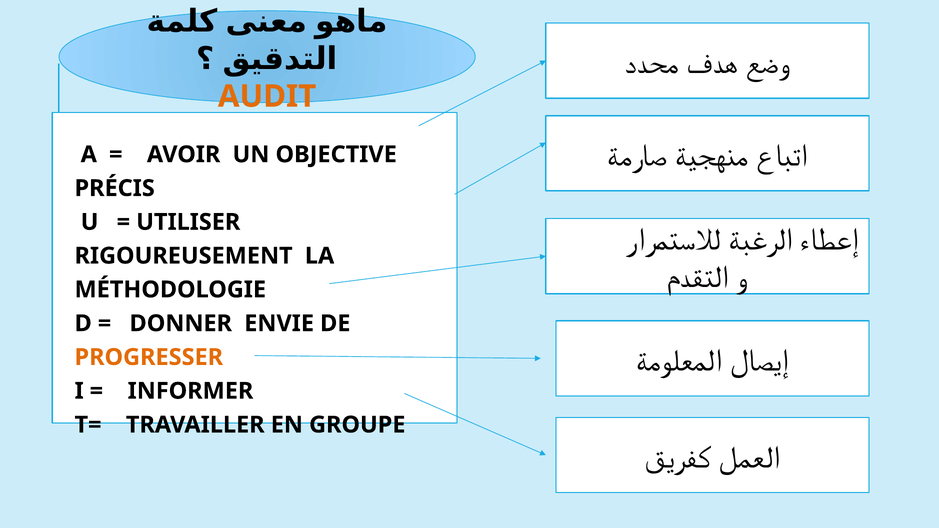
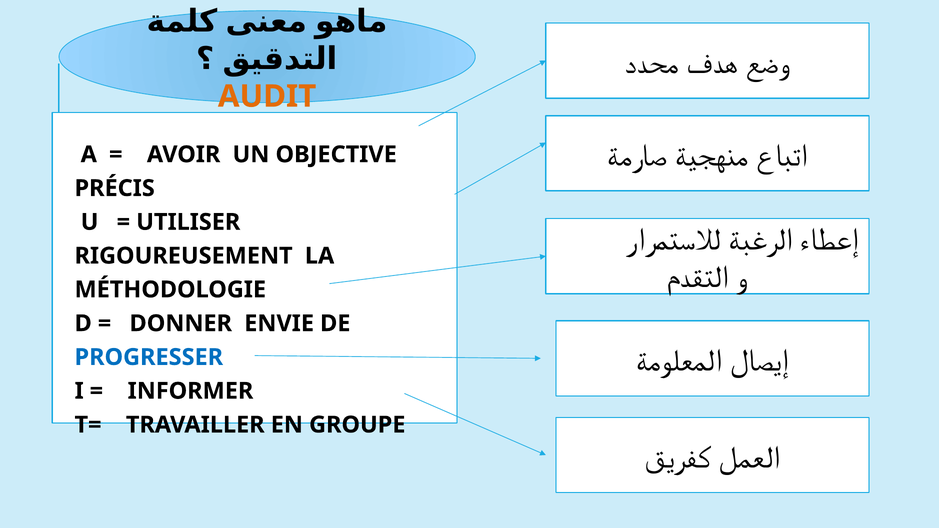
PROGRESSER colour: orange -> blue
